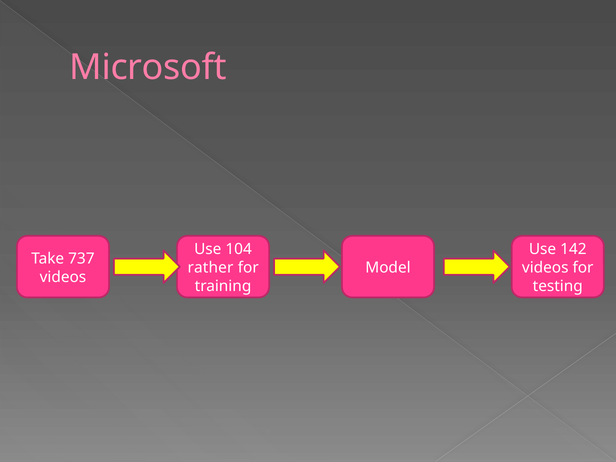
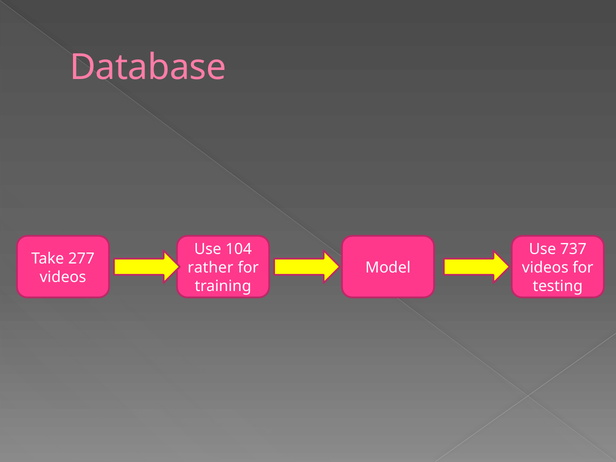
Microsoft: Microsoft -> Database
142: 142 -> 737
737: 737 -> 277
